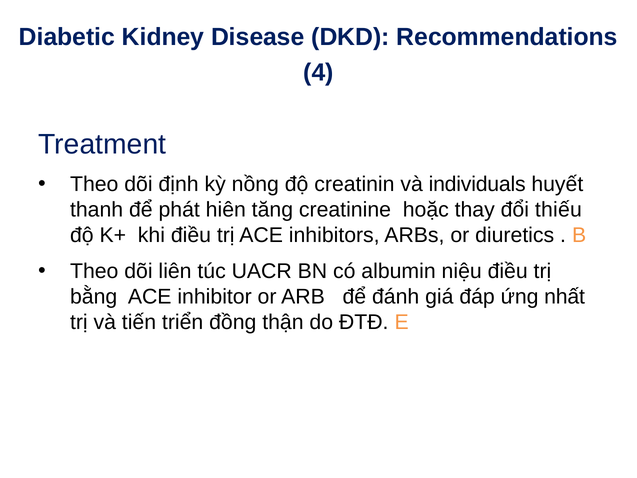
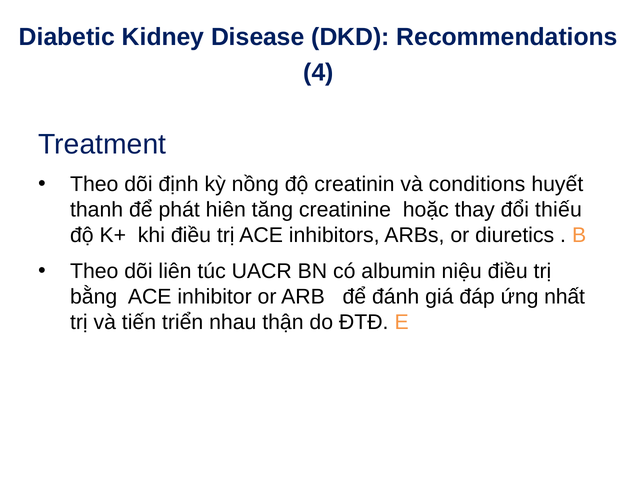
individuals: individuals -> conditions
đồng: đồng -> nhau
